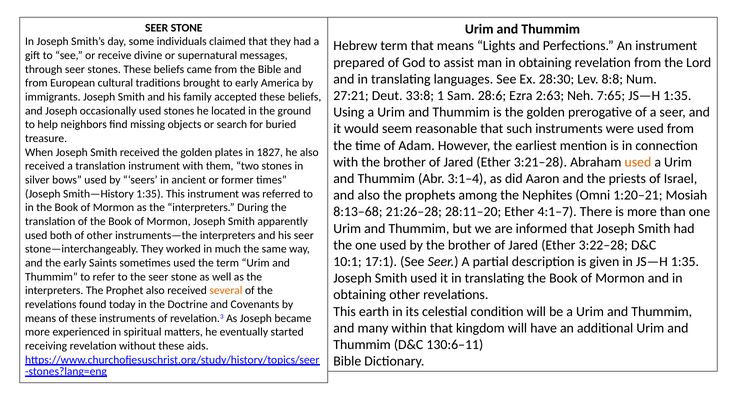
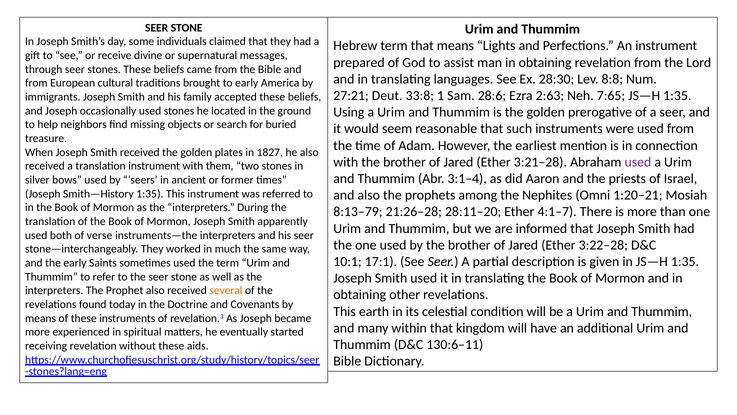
used at (638, 162) colour: orange -> purple
8:13–68: 8:13–68 -> 8:13–79
of other: other -> verse
